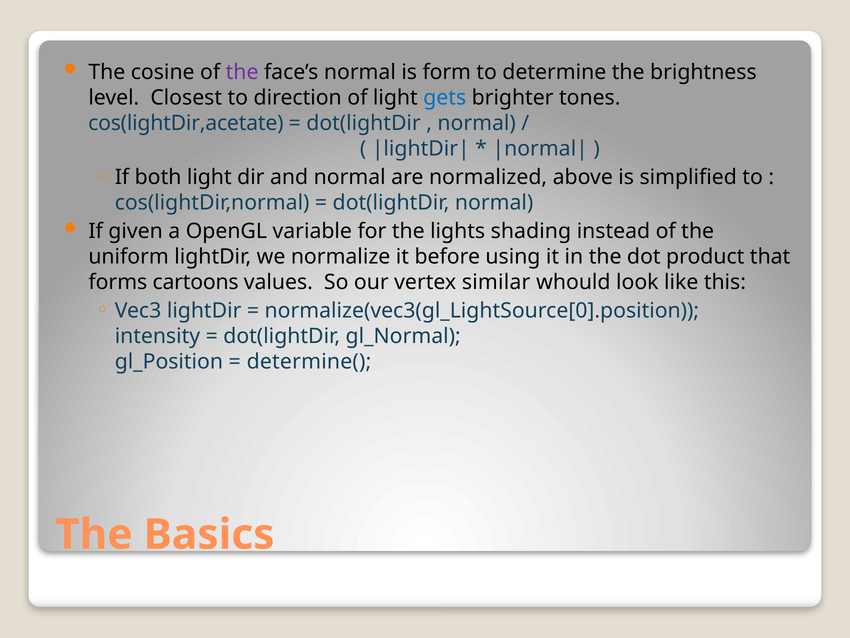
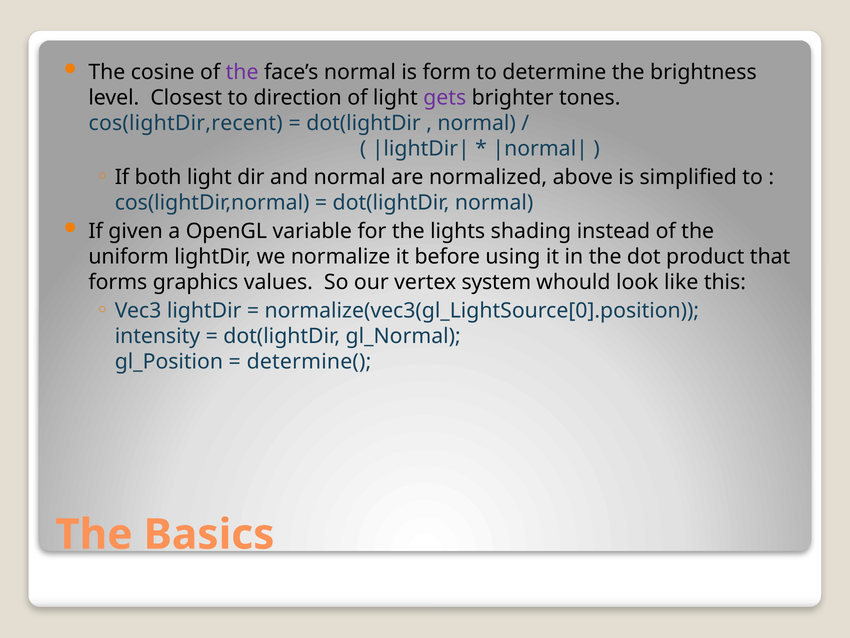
gets colour: blue -> purple
cos(lightDir,acetate: cos(lightDir,acetate -> cos(lightDir,recent
cartoons: cartoons -> graphics
similar: similar -> system
